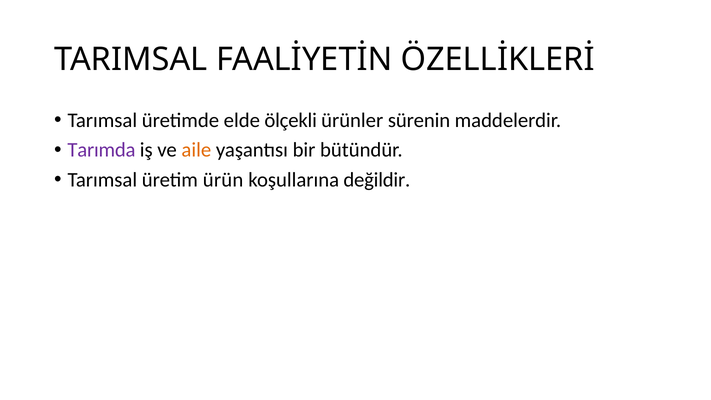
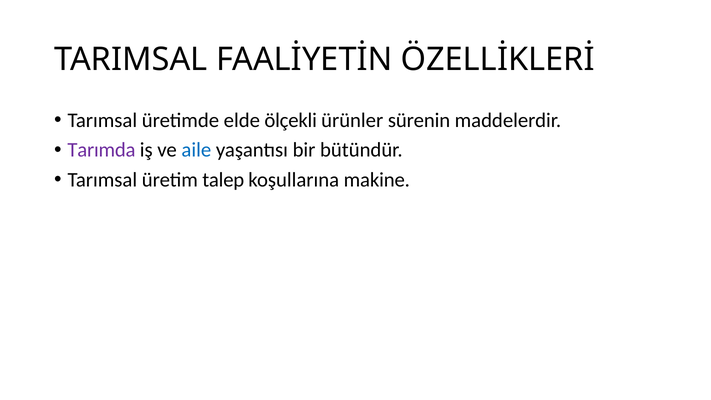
aile colour: orange -> blue
ürün: ürün -> talep
değildir: değildir -> makine
